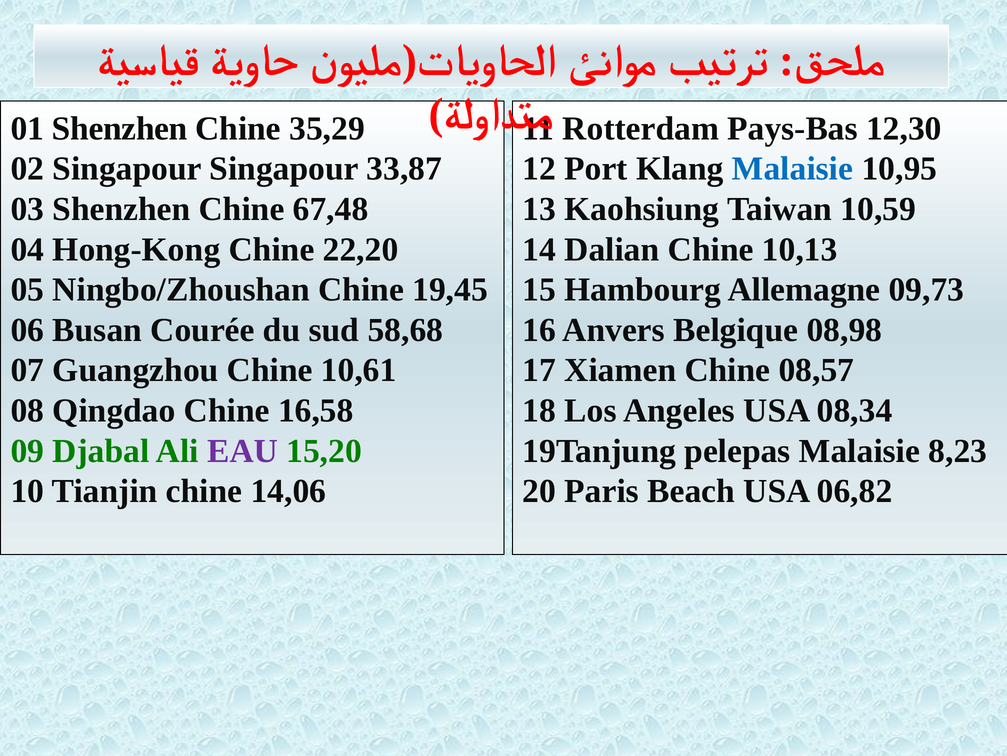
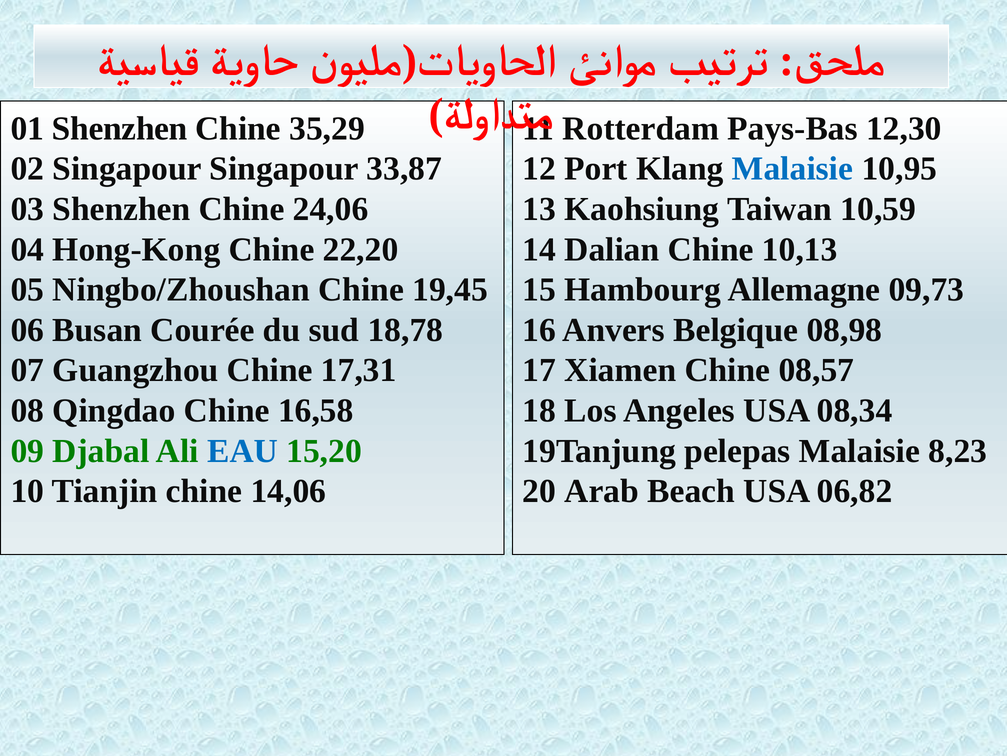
67,48: 67,48 -> 24,06
58,68: 58,68 -> 18,78
10,61: 10,61 -> 17,31
EAU colour: purple -> blue
Paris: Paris -> Arab
